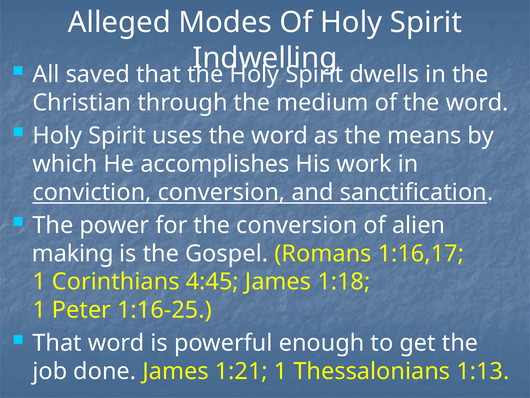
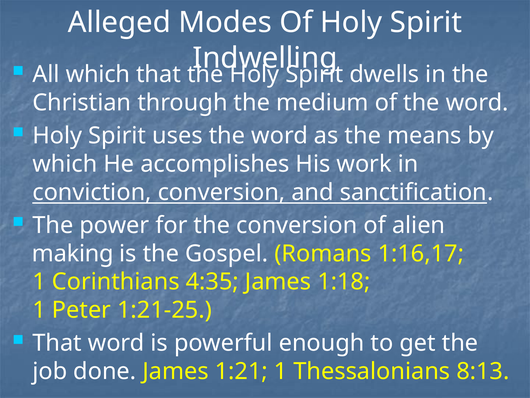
All saved: saved -> which
4:45: 4:45 -> 4:35
1:16-25: 1:16-25 -> 1:21-25
1:13: 1:13 -> 8:13
